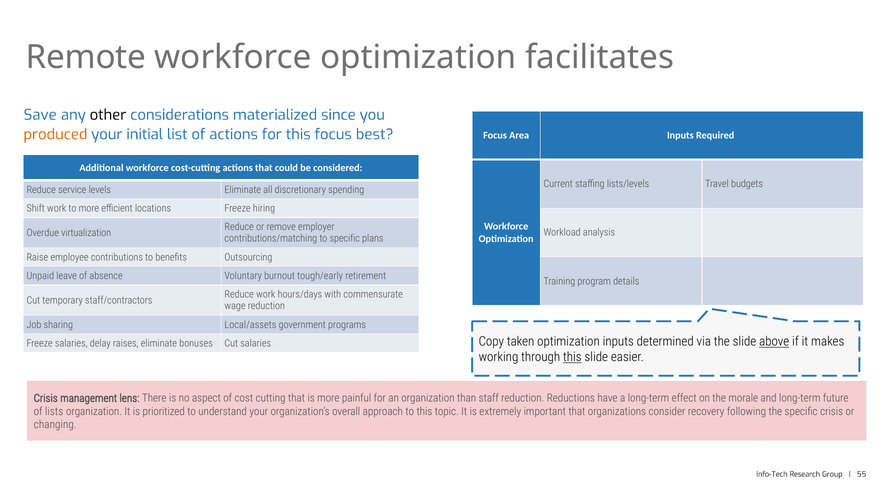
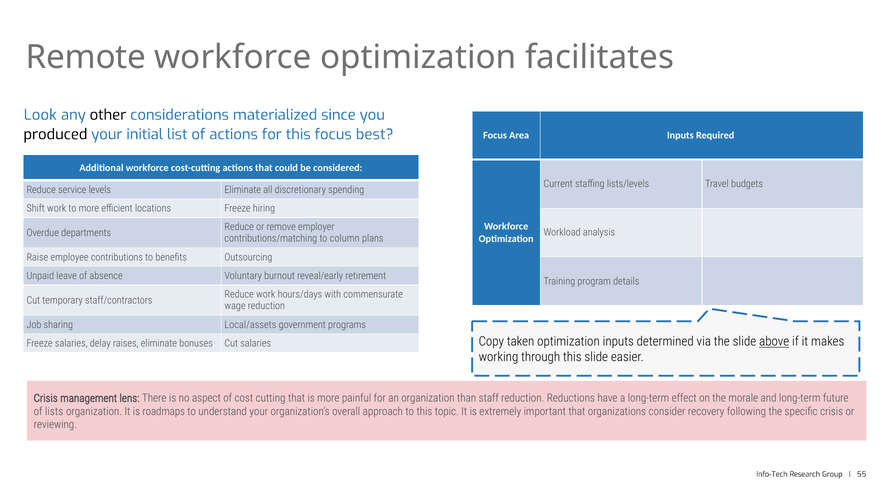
Save: Save -> Look
produced colour: orange -> black
virtualization: virtualization -> departments
to specific: specific -> column
tough/early: tough/early -> reveal/early
this at (572, 357) underline: present -> none
prioritized: prioritized -> roadmaps
changing: changing -> reviewing
